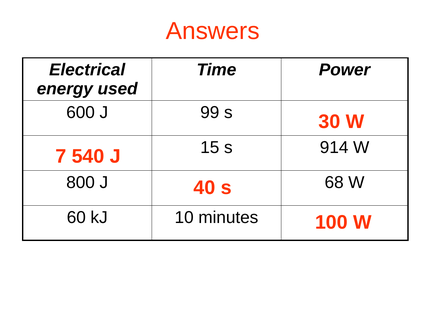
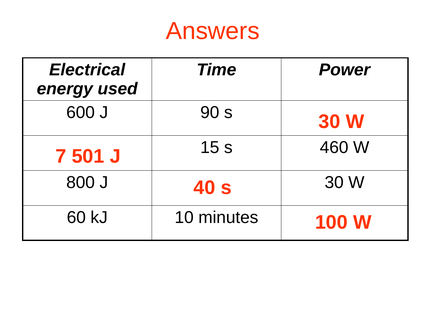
99: 99 -> 90
914: 914 -> 460
540: 540 -> 501
800 J 68: 68 -> 30
